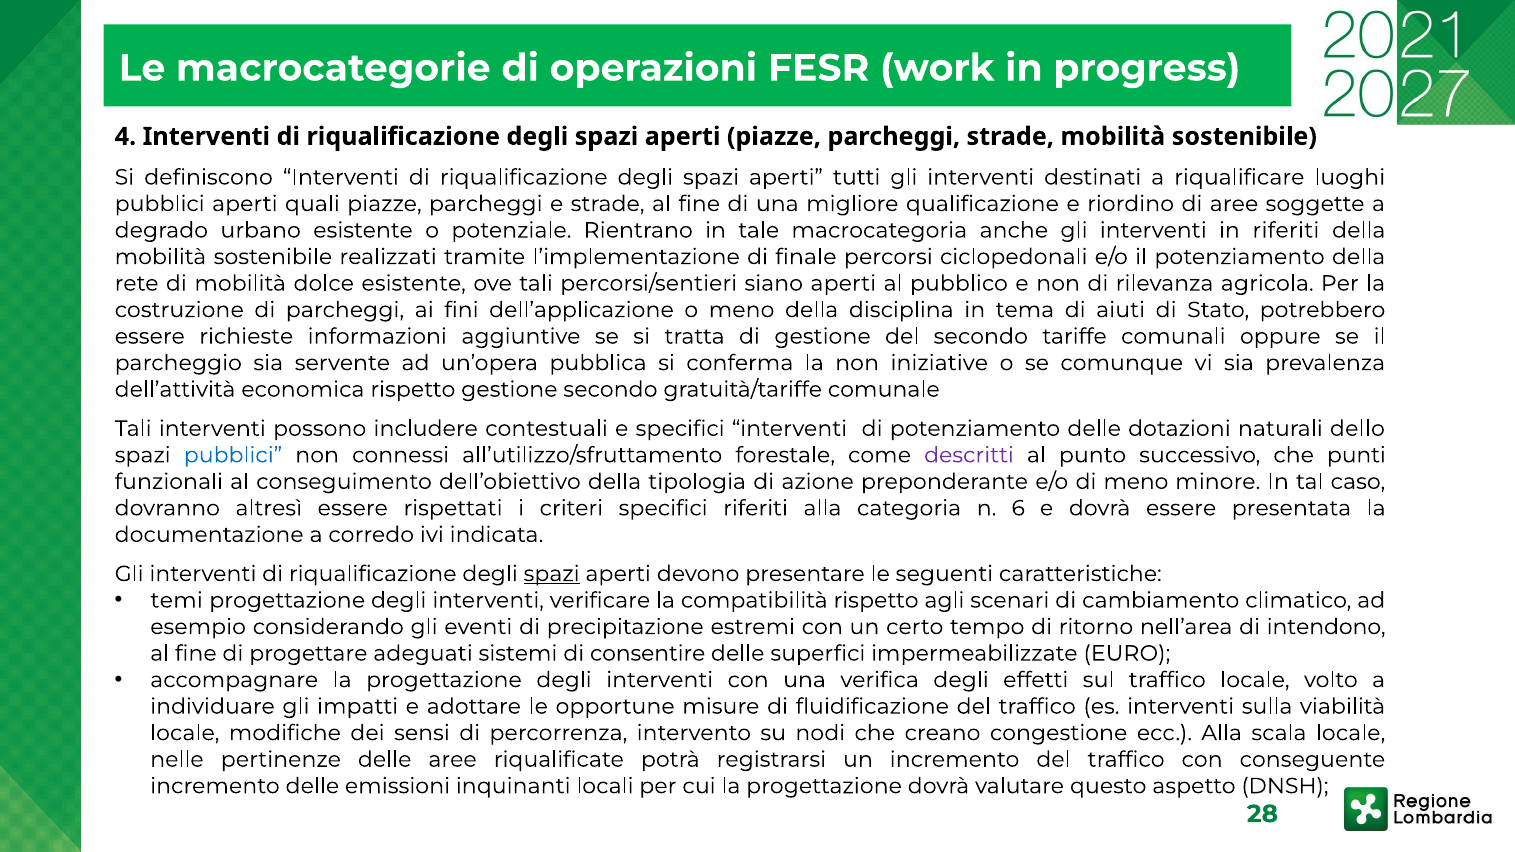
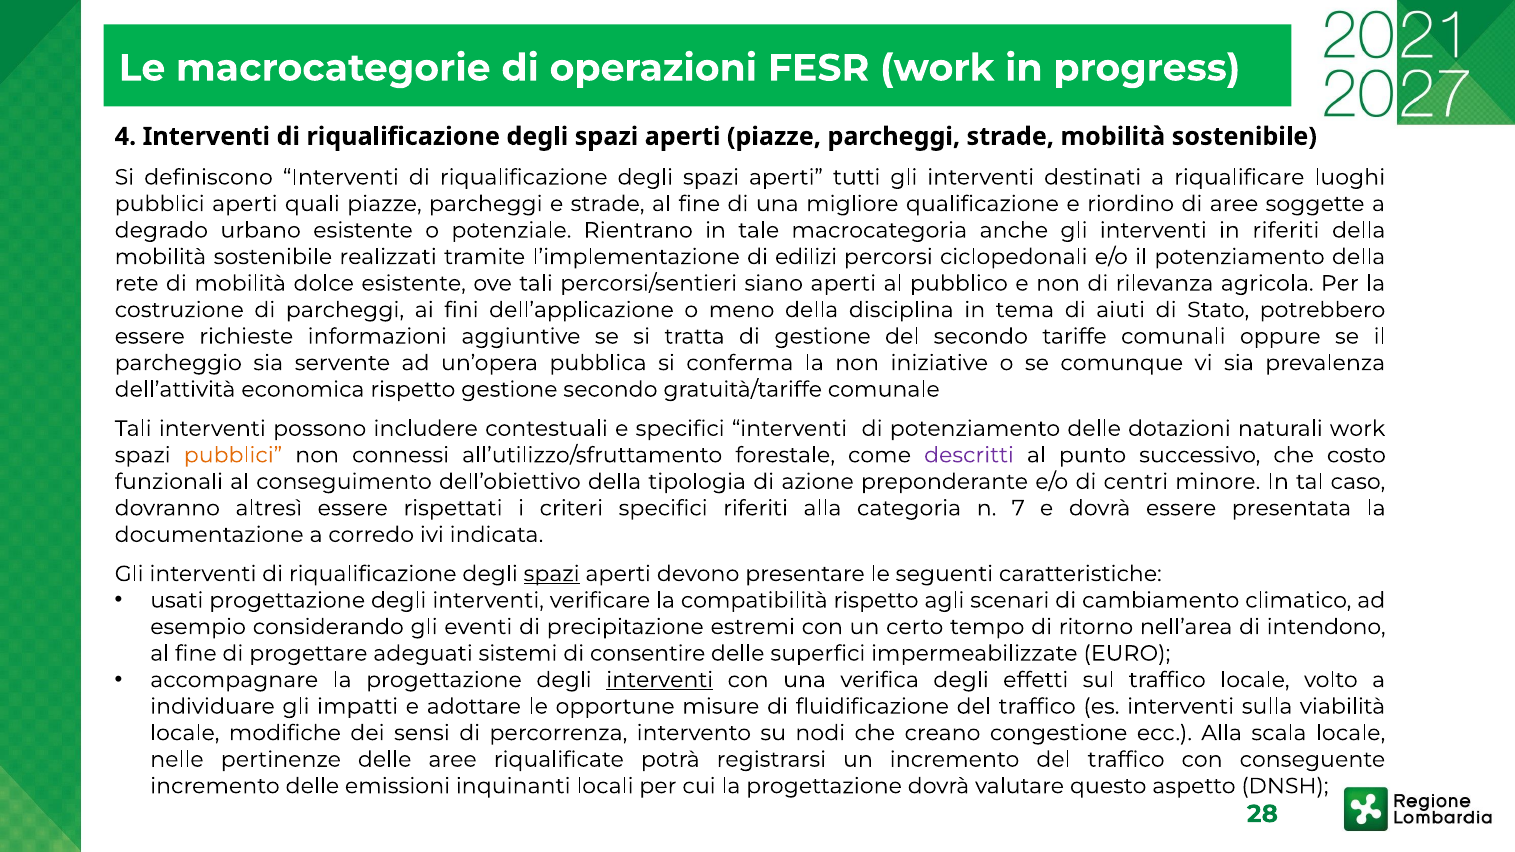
finale: finale -> edilizi
naturali dello: dello -> work
pubblici at (233, 455) colour: blue -> orange
punti: punti -> costo
di meno: meno -> centri
6: 6 -> 7
temi: temi -> usati
interventi at (660, 680) underline: none -> present
